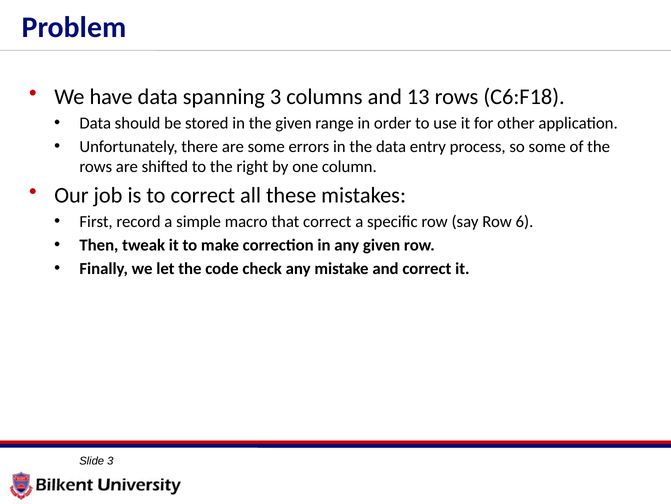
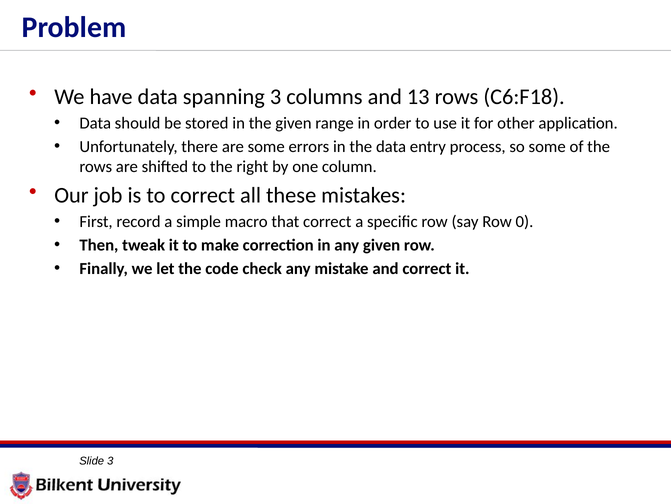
6: 6 -> 0
